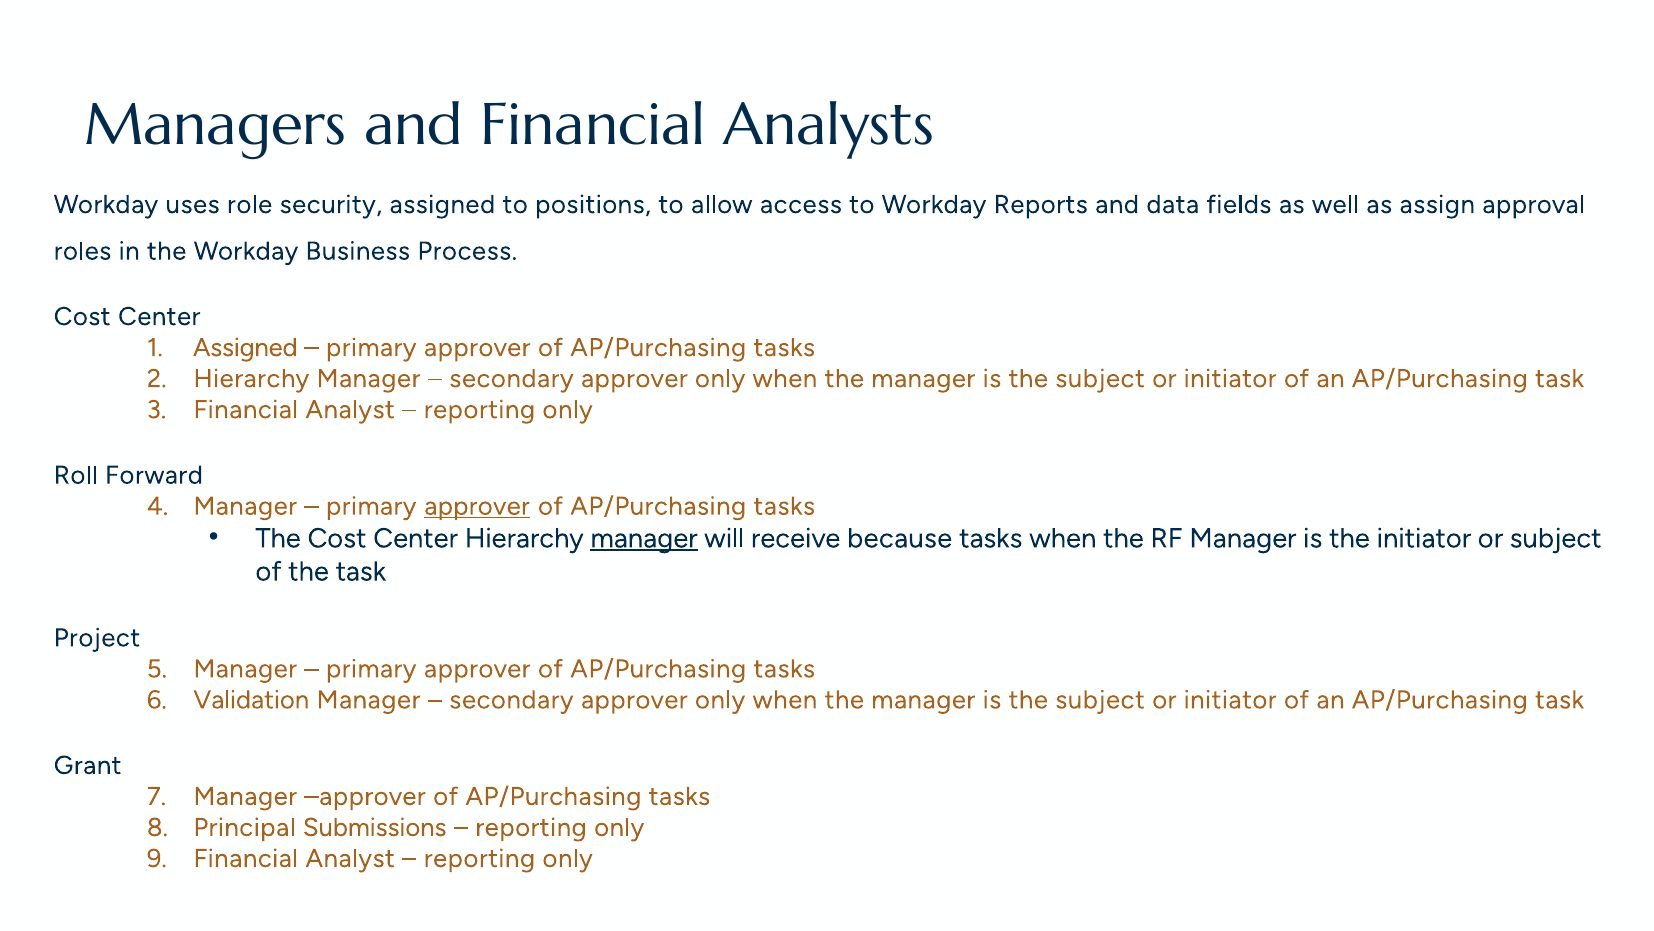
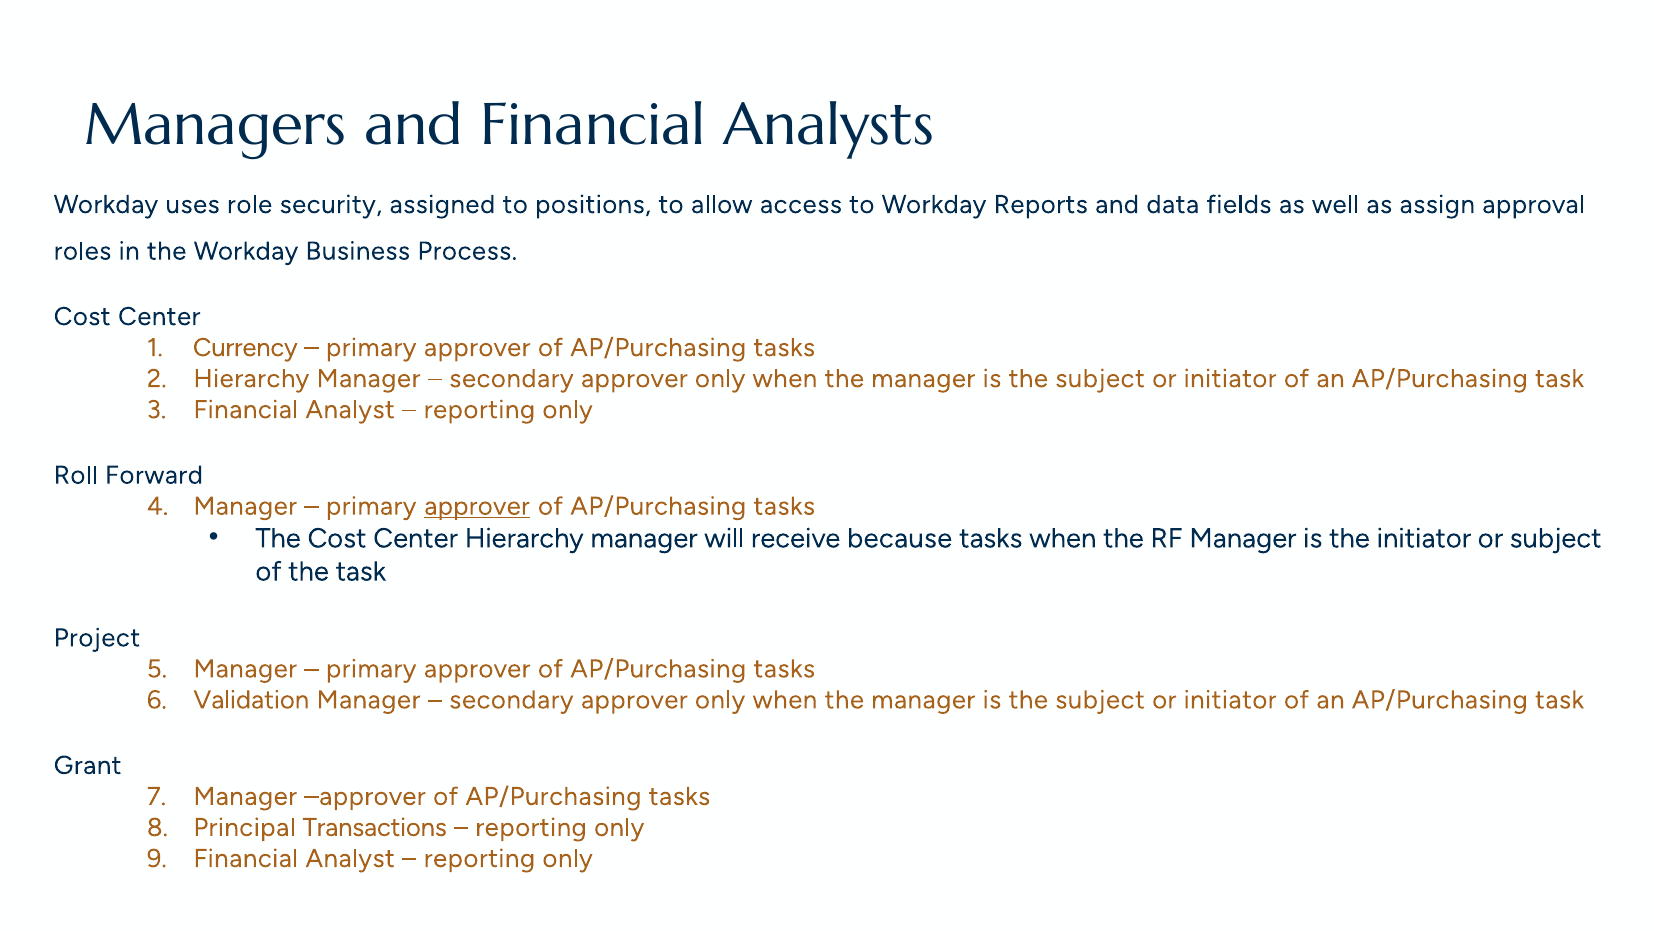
Assigned at (245, 347): Assigned -> Currency
manager at (644, 538) underline: present -> none
Submissions: Submissions -> Transactions
